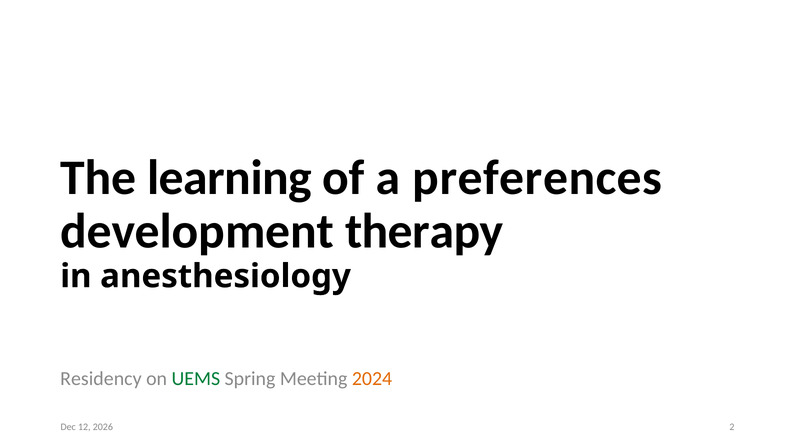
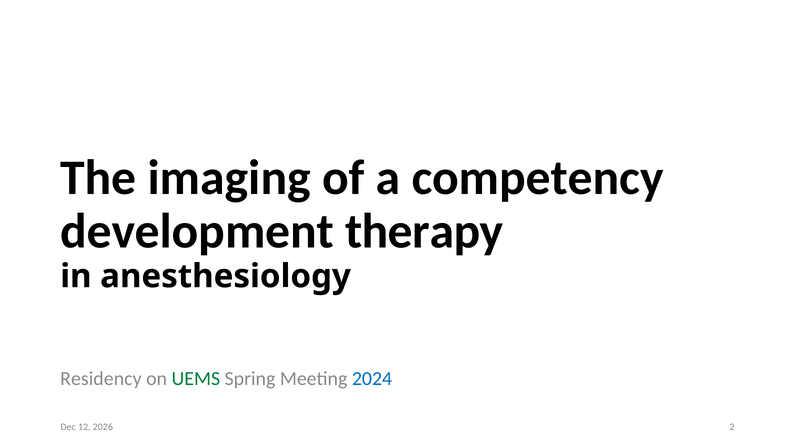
learning: learning -> imaging
preferences: preferences -> competency
2024 colour: orange -> blue
